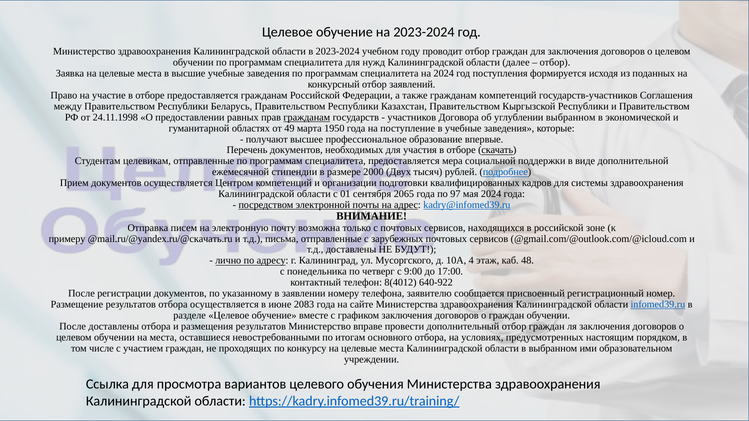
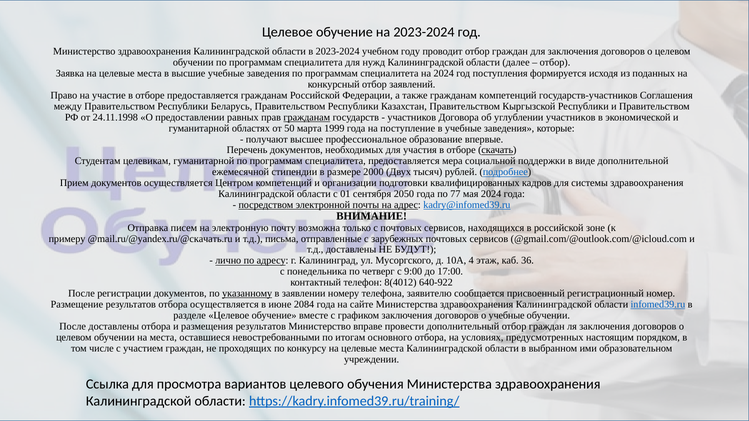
углублении выбранном: выбранном -> участников
49: 49 -> 50
1950: 1950 -> 1999
целевикам отправленные: отправленные -> гуманитарной
2065: 2065 -> 2050
97: 97 -> 77
48: 48 -> 36
указанному underline: none -> present
2083: 2083 -> 2084
о граждан: граждан -> учебные
